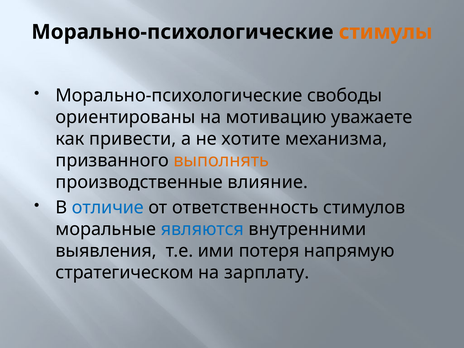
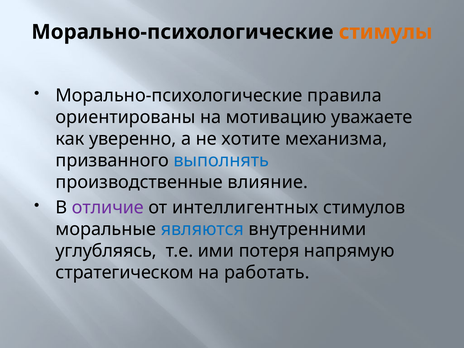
свободы: свободы -> правила
привести: привести -> уверенно
выполнять colour: orange -> blue
отличие colour: blue -> purple
ответственность: ответственность -> интеллигентных
выявления: выявления -> углубляясь
зарплату: зарплату -> работать
